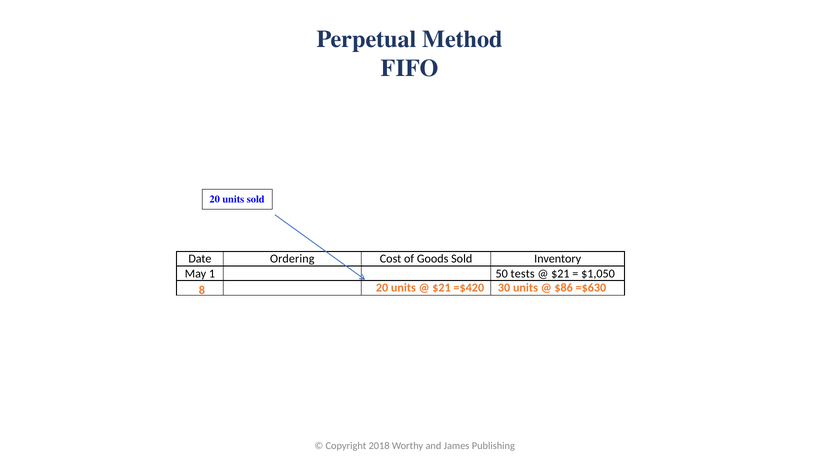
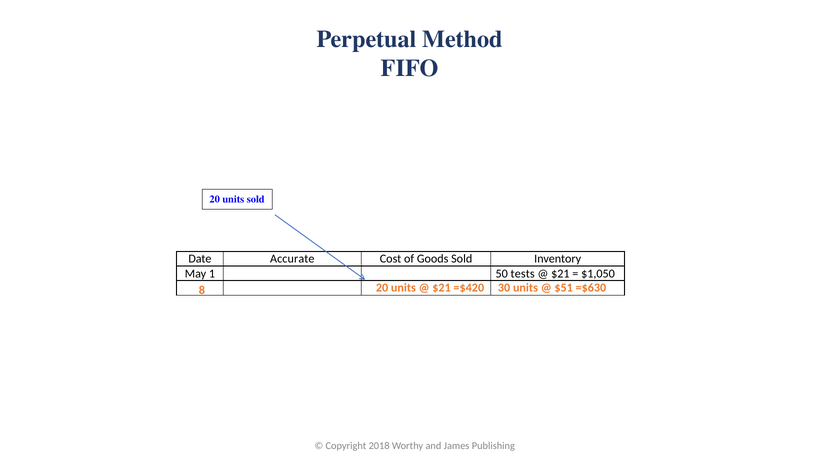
Ordering: Ordering -> Accurate
$86: $86 -> $51
